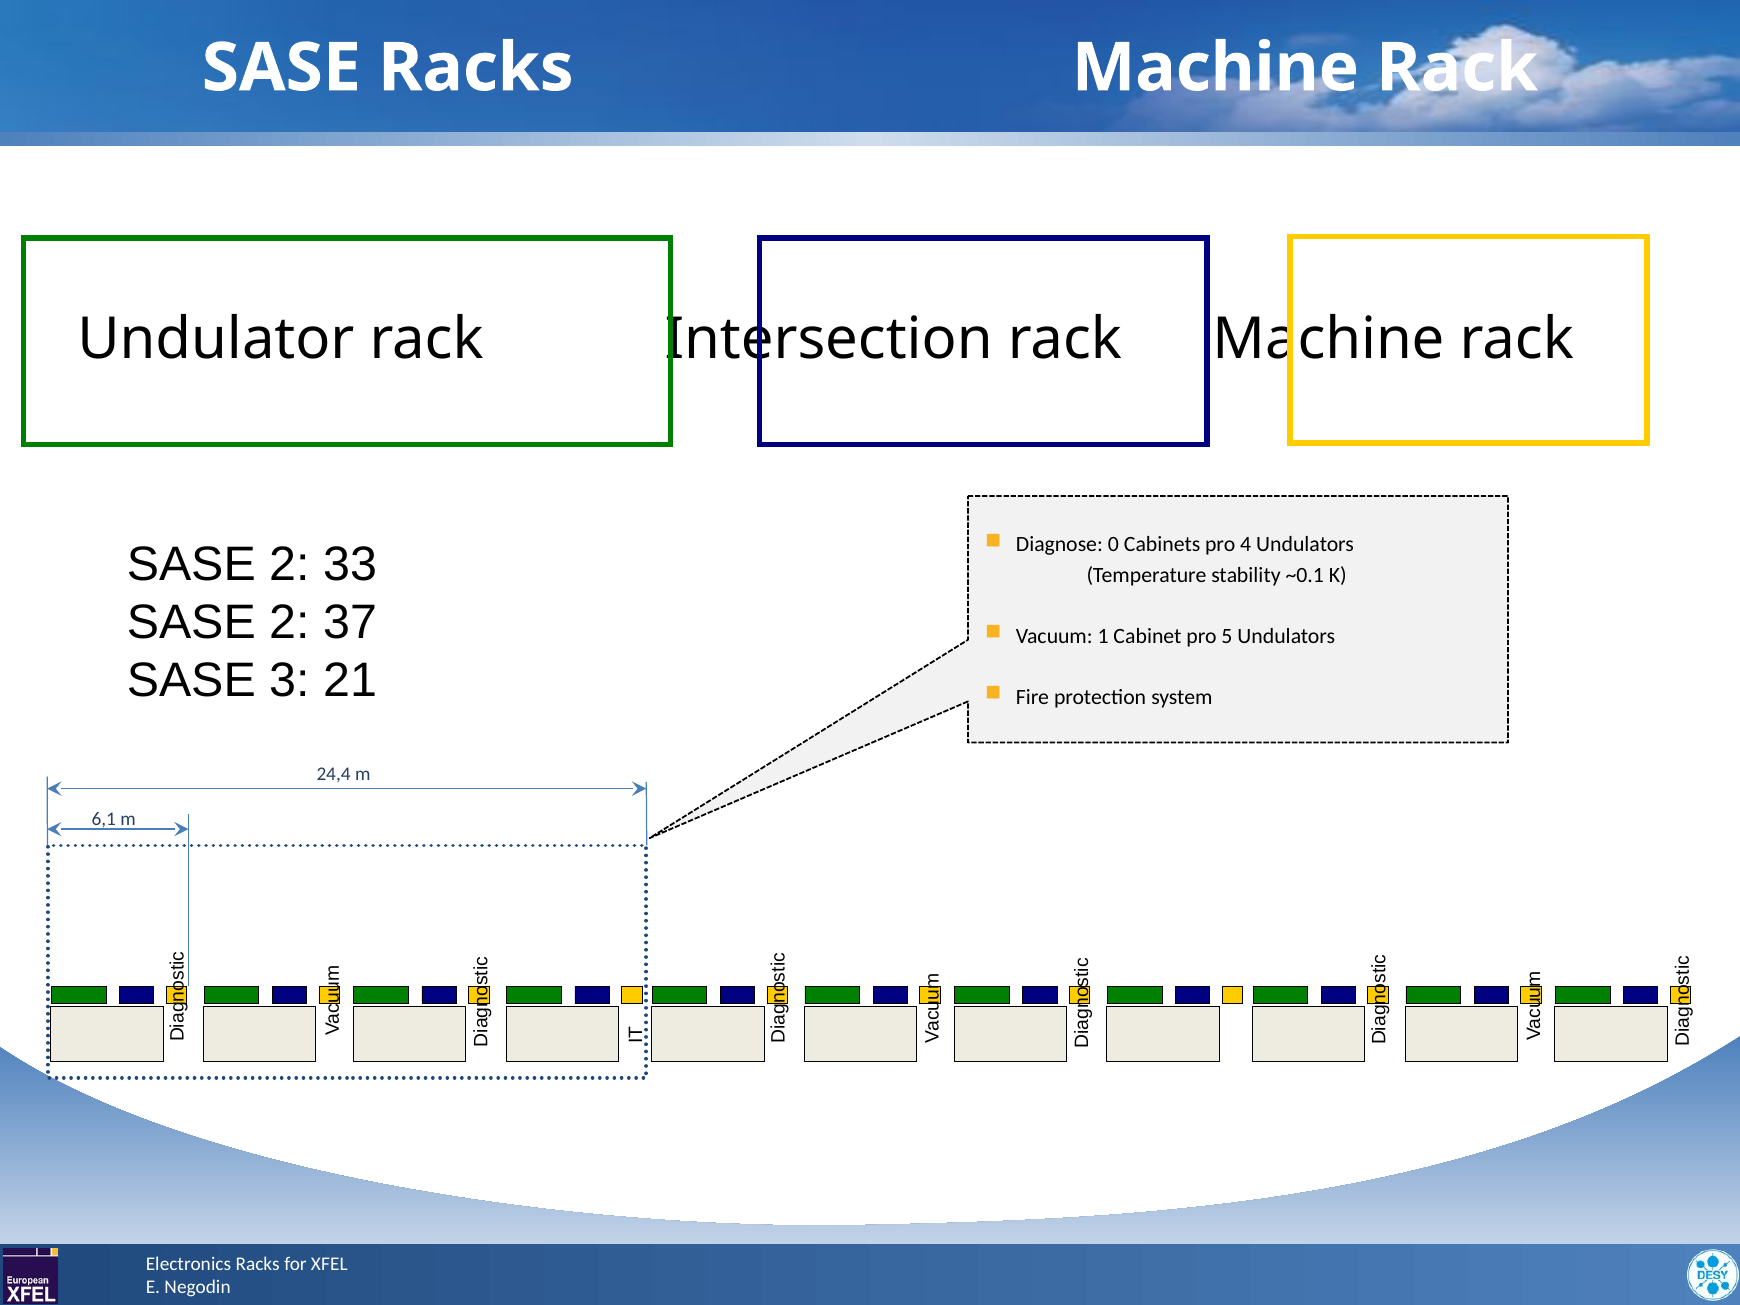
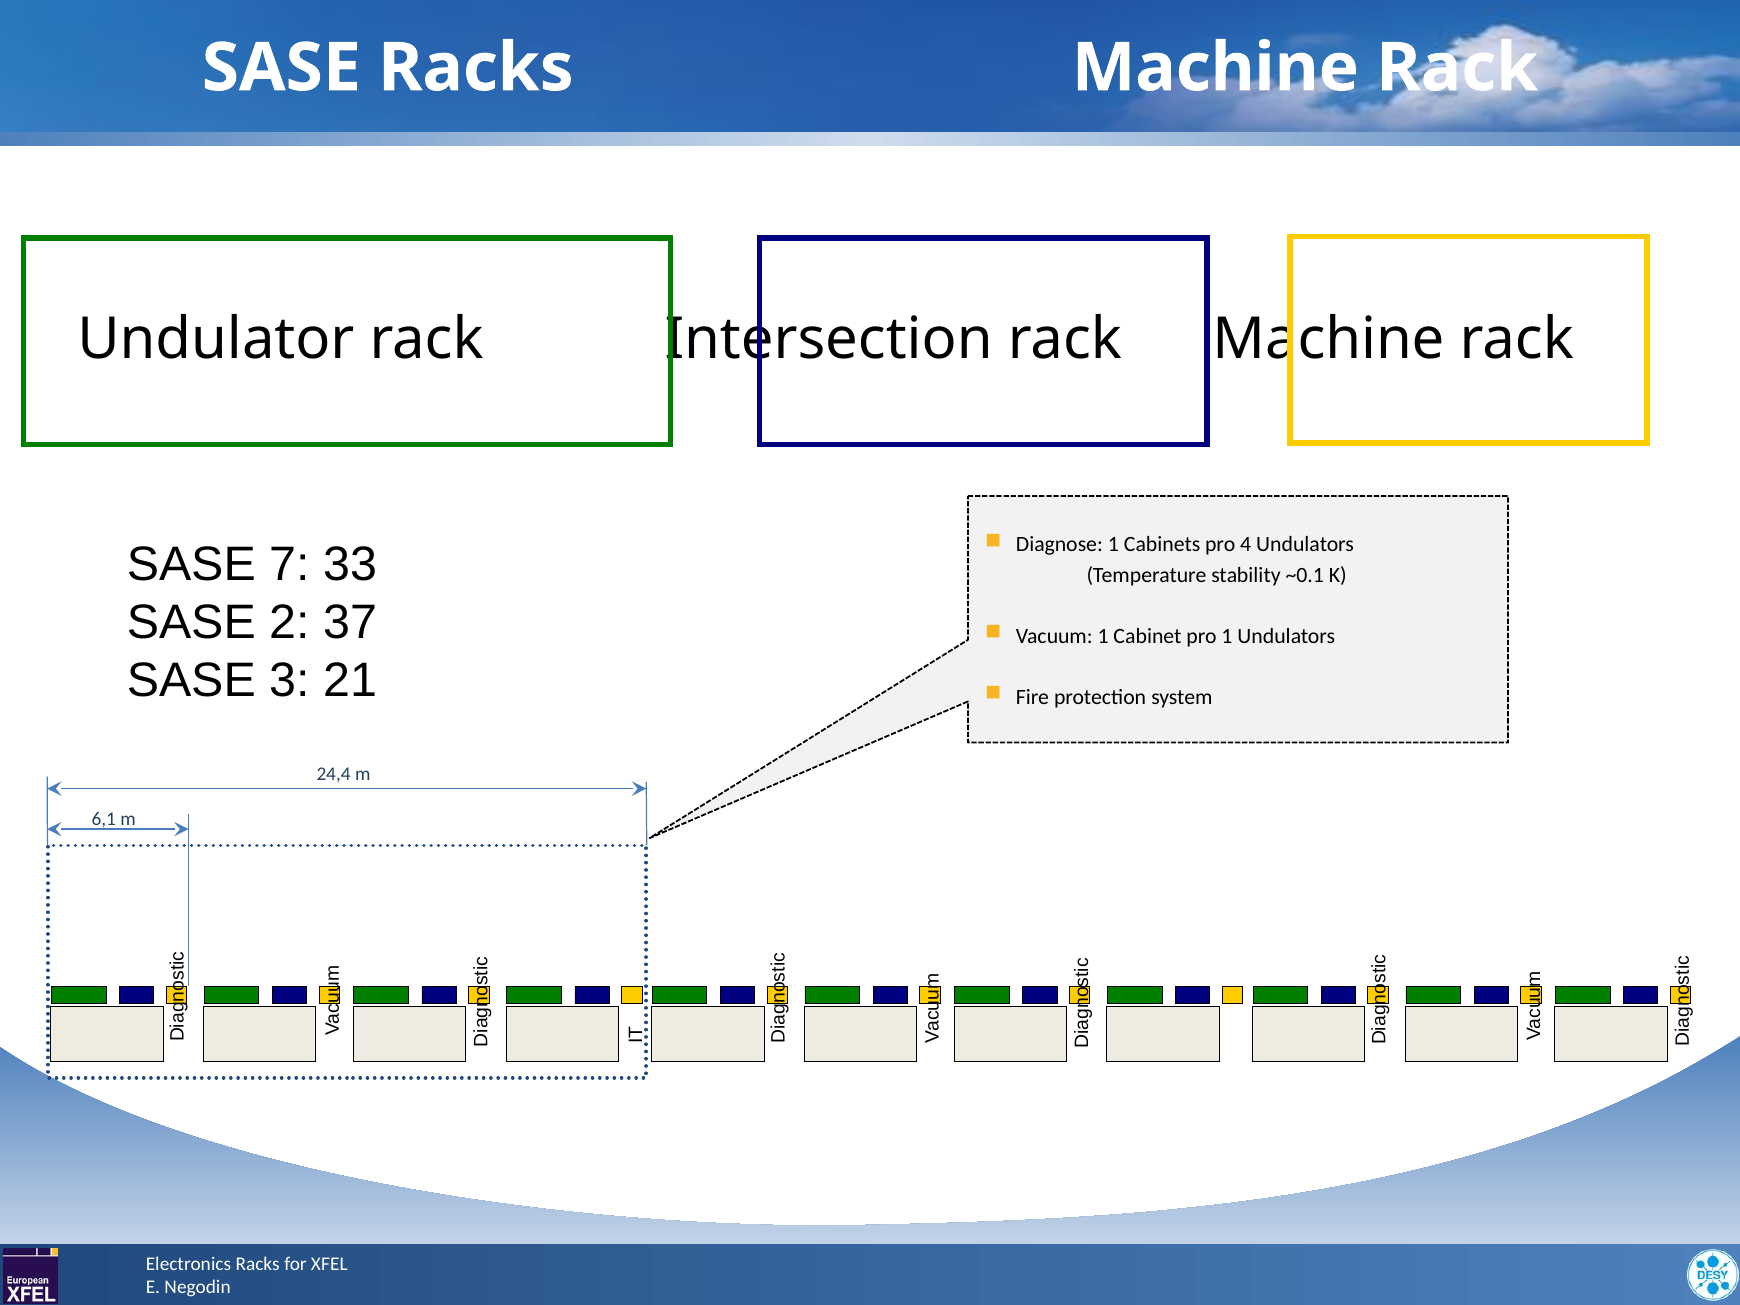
Diagnose 0: 0 -> 1
2 at (289, 565): 2 -> 7
pro 5: 5 -> 1
